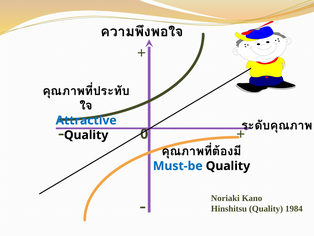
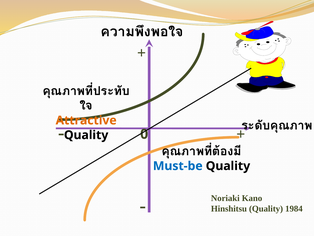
Attractive colour: blue -> orange
